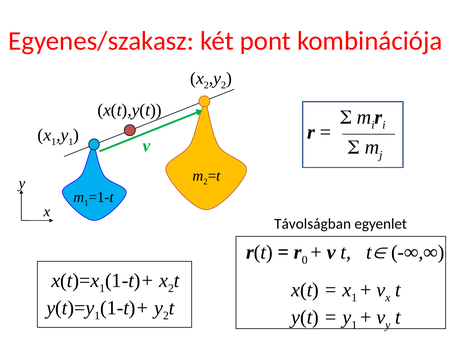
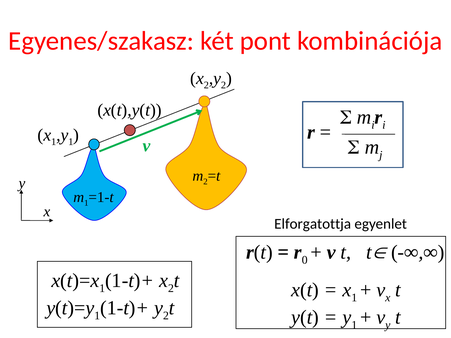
Távolságban: Távolságban -> Elforgatottja
